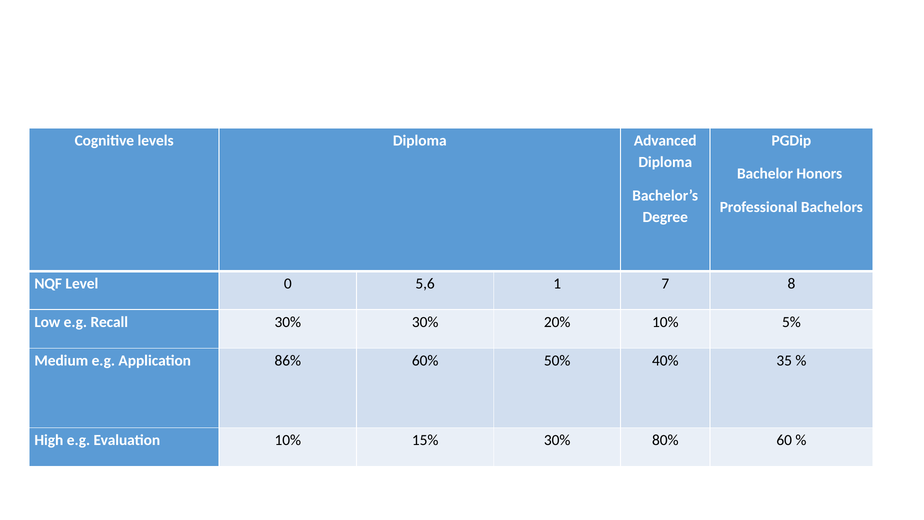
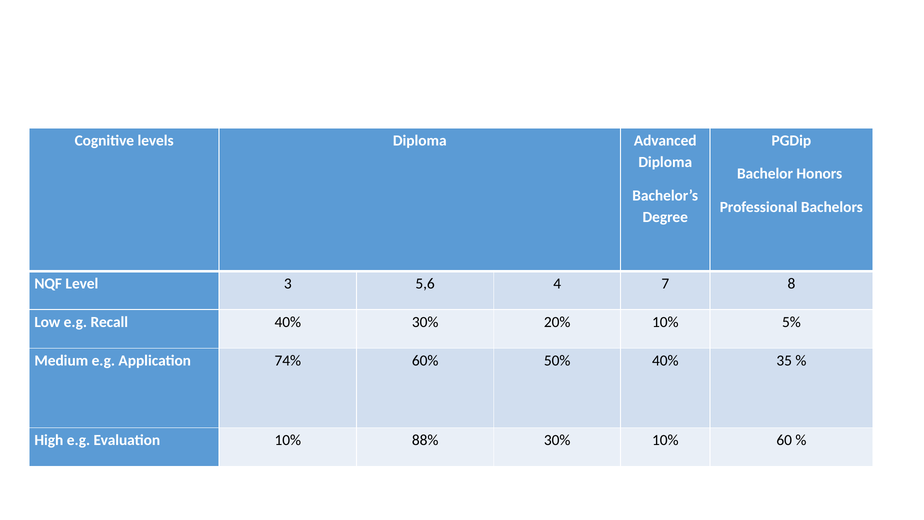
0: 0 -> 3
1: 1 -> 4
Recall 30%: 30% -> 40%
86%: 86% -> 74%
15%: 15% -> 88%
30% 80%: 80% -> 10%
